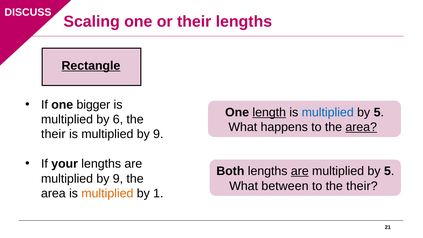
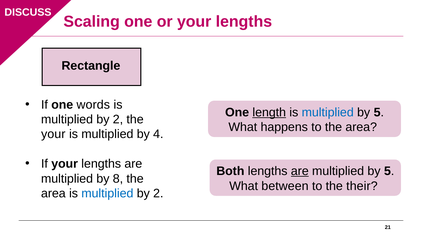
or their: their -> your
Rectangle underline: present -> none
bigger: bigger -> words
6 at (118, 119): 6 -> 2
area at (361, 127) underline: present -> none
their at (53, 134): their -> your
is multiplied by 9: 9 -> 4
9 at (118, 179): 9 -> 8
multiplied at (107, 193) colour: orange -> blue
1 at (158, 193): 1 -> 2
